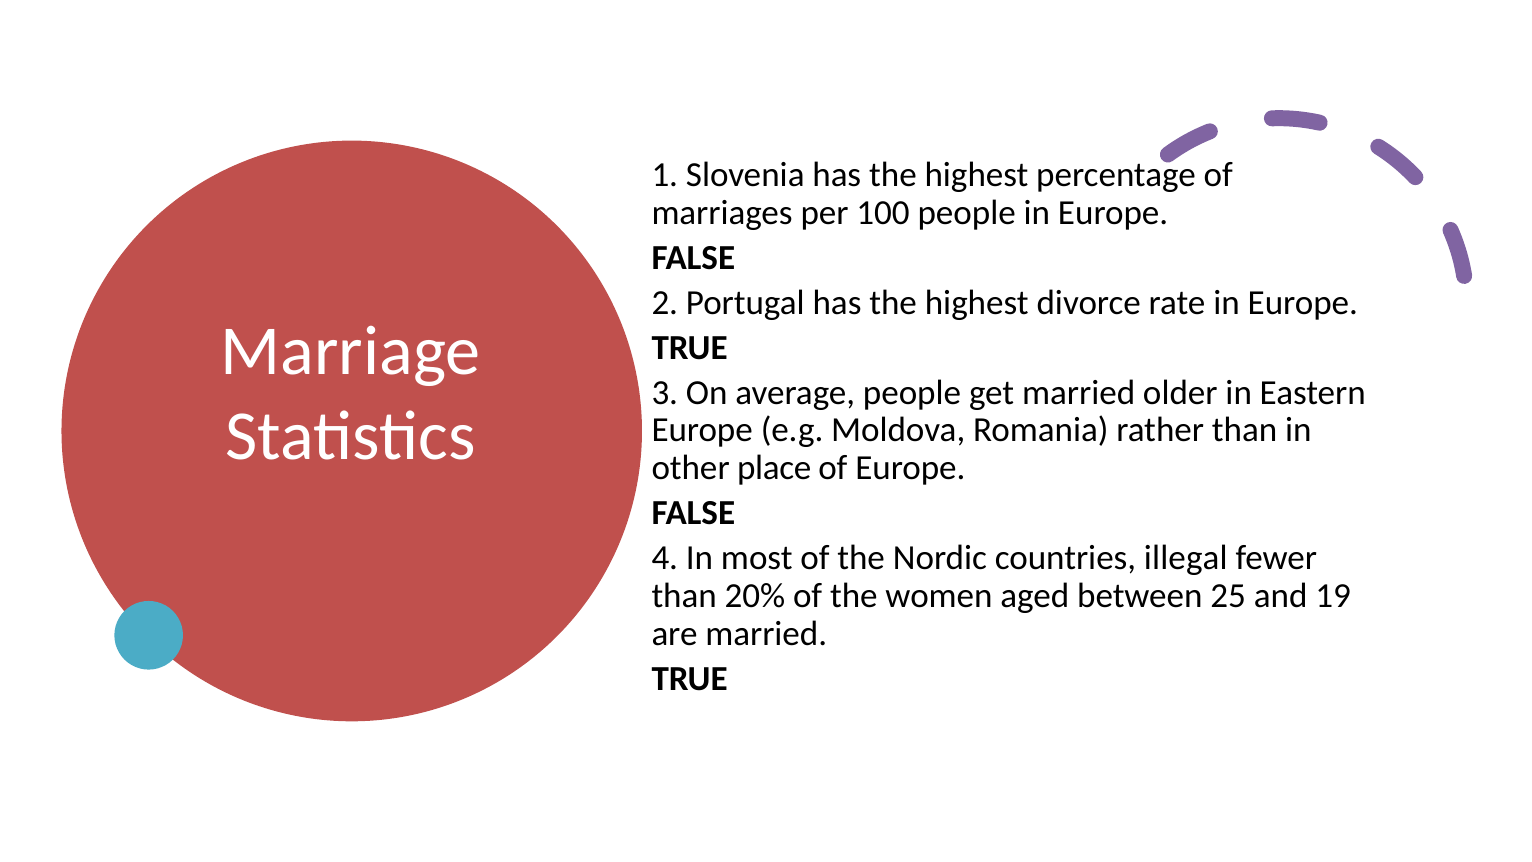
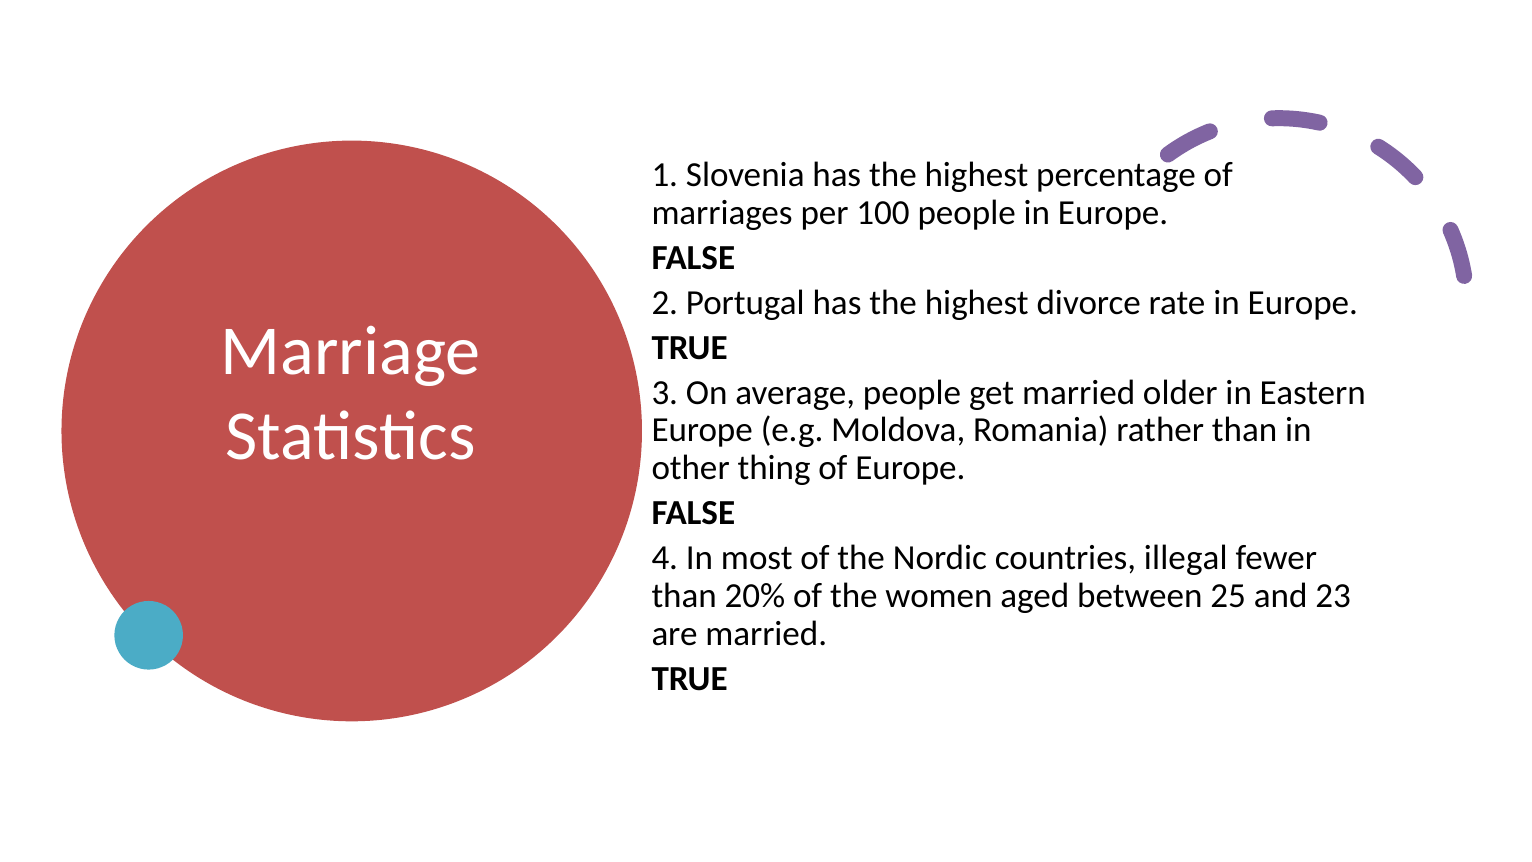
place: place -> thing
19: 19 -> 23
